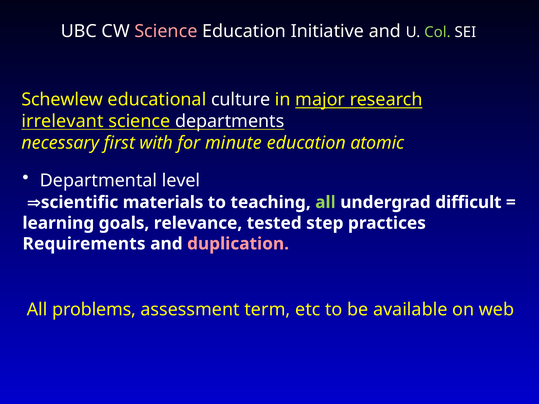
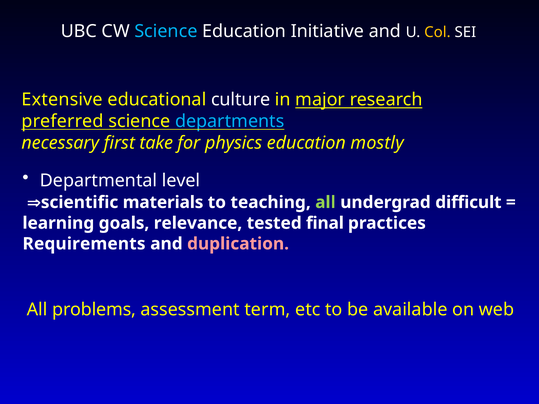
Science at (166, 31) colour: pink -> light blue
Col colour: light green -> yellow
Schewlew: Schewlew -> Extensive
irrelevant: irrelevant -> preferred
departments colour: white -> light blue
with: with -> take
minute: minute -> physics
atomic: atomic -> mostly
step: step -> final
